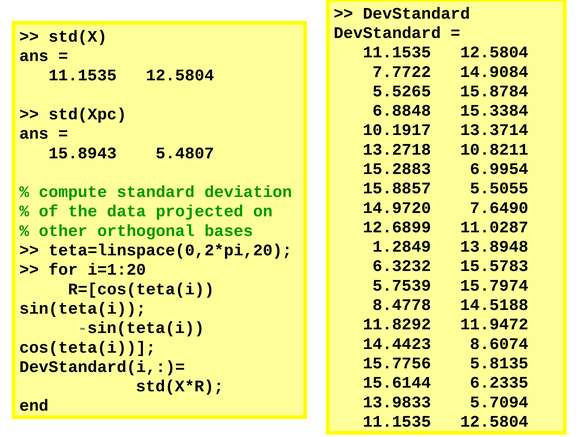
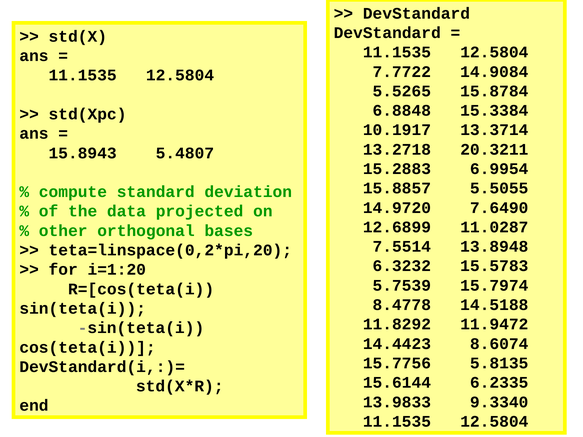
10.8211: 10.8211 -> 20.3211
1.2849: 1.2849 -> 7.5514
5.7094: 5.7094 -> 9.3340
